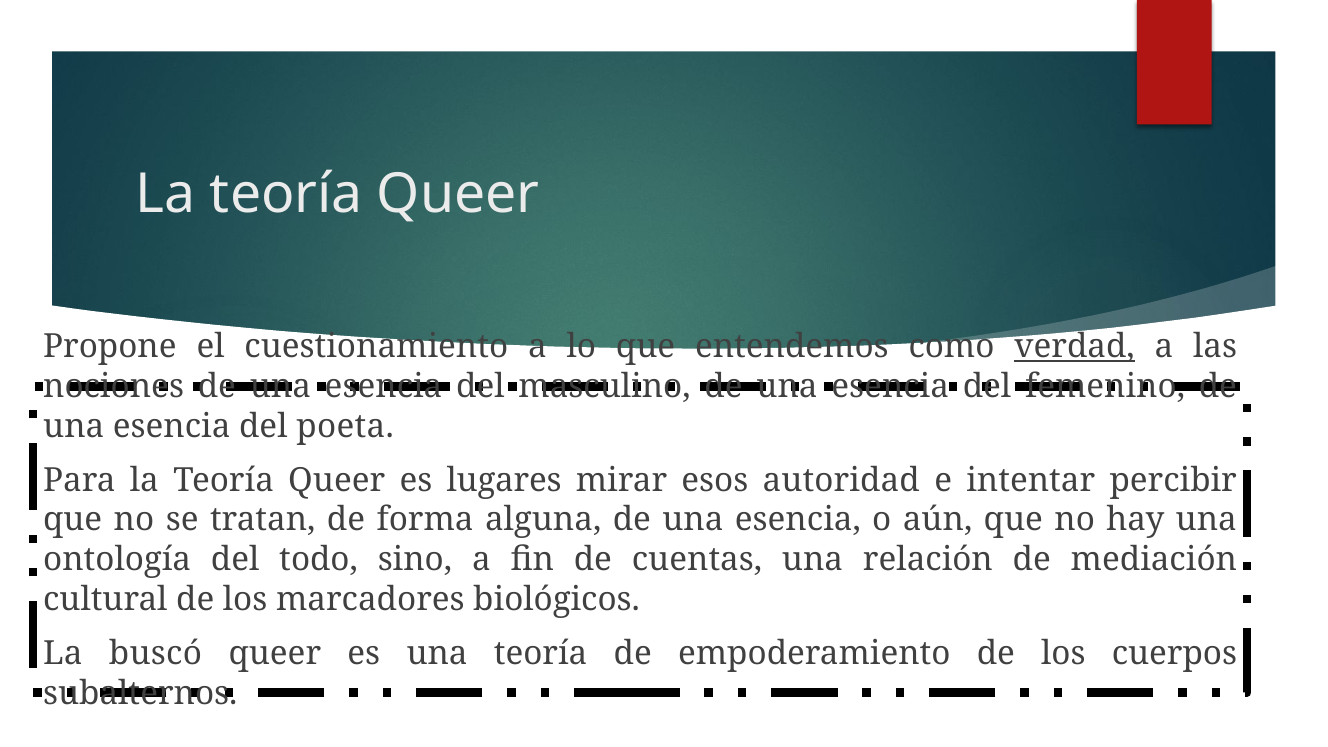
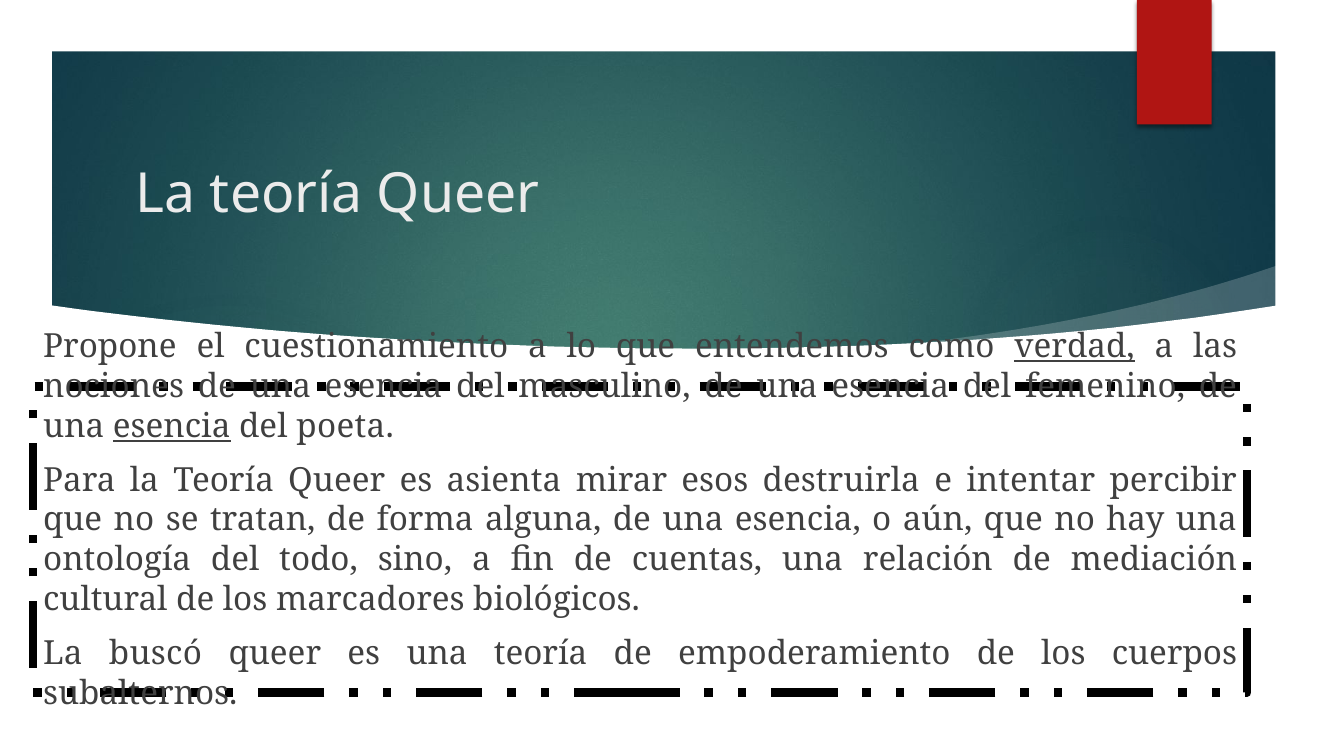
esencia at (172, 426) underline: none -> present
lugares: lugares -> asienta
autoridad: autoridad -> destruirla
